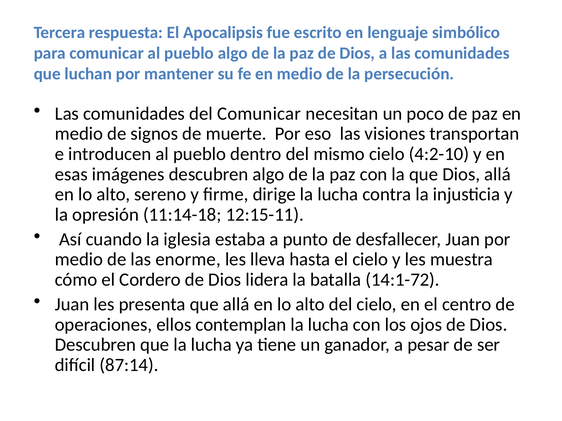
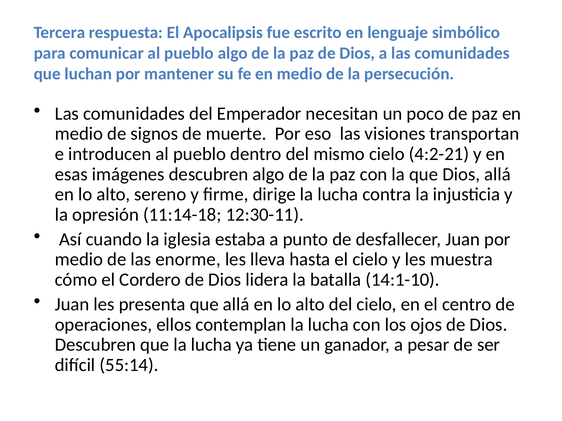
del Comunicar: Comunicar -> Emperador
4:2-10: 4:2-10 -> 4:2-21
12:15-11: 12:15-11 -> 12:30-11
14:1-72: 14:1-72 -> 14:1-10
87:14: 87:14 -> 55:14
